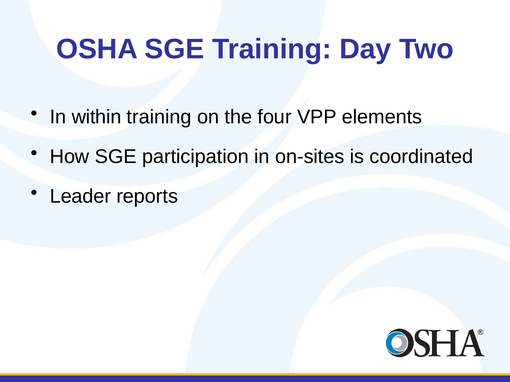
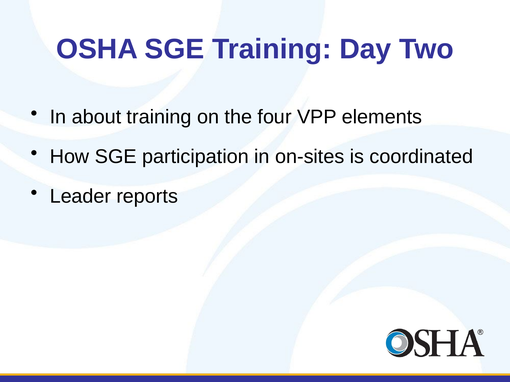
within: within -> about
